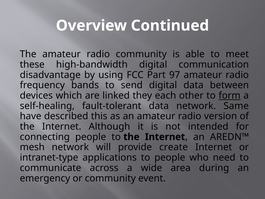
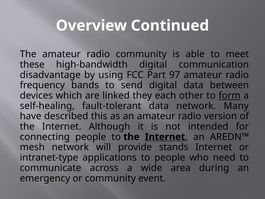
Same: Same -> Many
Internet at (165, 137) underline: none -> present
create: create -> stands
